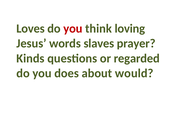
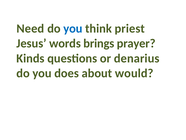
Loves: Loves -> Need
you at (73, 28) colour: red -> blue
loving: loving -> priest
slaves: slaves -> brings
regarded: regarded -> denarius
